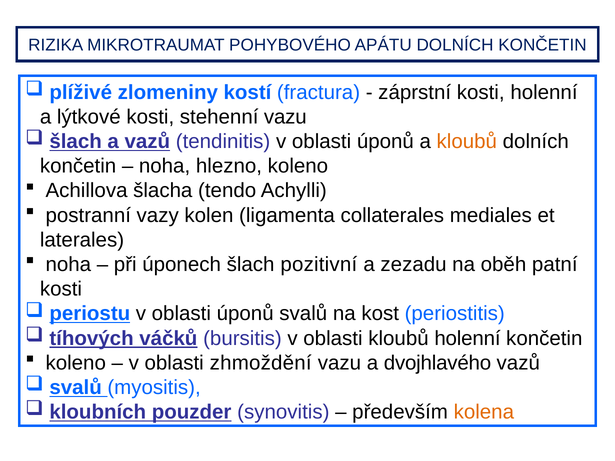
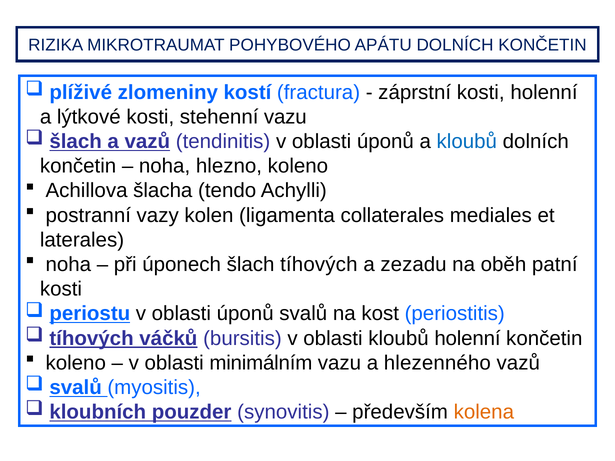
kloubů at (467, 142) colour: orange -> blue
šlach pozitivní: pozitivní -> tíhových
zhmoždění: zhmoždění -> minimálním
dvojhlavého: dvojhlavého -> hlezenného
